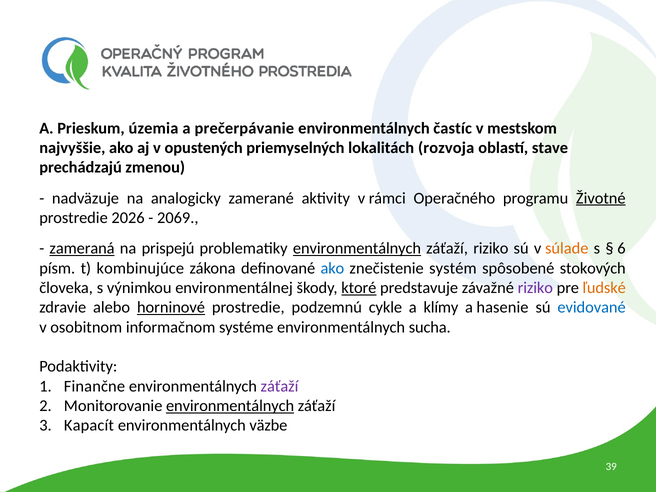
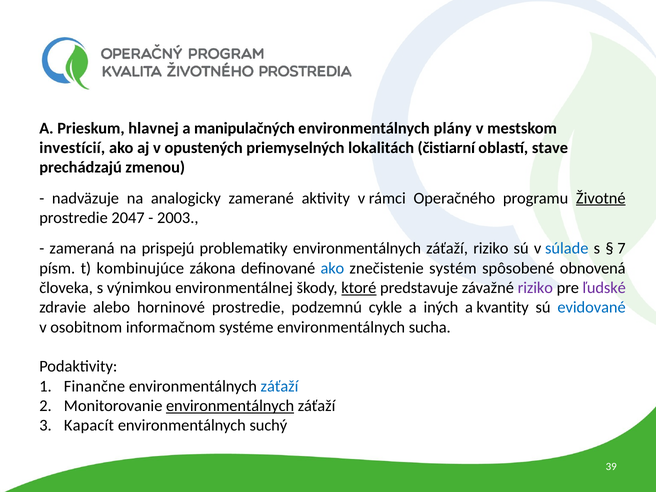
územia: územia -> hlavnej
prečerpávanie: prečerpávanie -> manipulačných
častíc: častíc -> plány
najvyššie: najvyššie -> investícií
rozvoja: rozvoja -> čistiarní
2026: 2026 -> 2047
2069: 2069 -> 2003
zameraná underline: present -> none
environmentálnych at (357, 248) underline: present -> none
súlade colour: orange -> blue
6: 6 -> 7
stokových: stokových -> obnovená
ľudské colour: orange -> purple
horninové underline: present -> none
klímy: klímy -> iných
hasenie: hasenie -> kvantity
záťaží at (279, 386) colour: purple -> blue
väzbe: väzbe -> suchý
